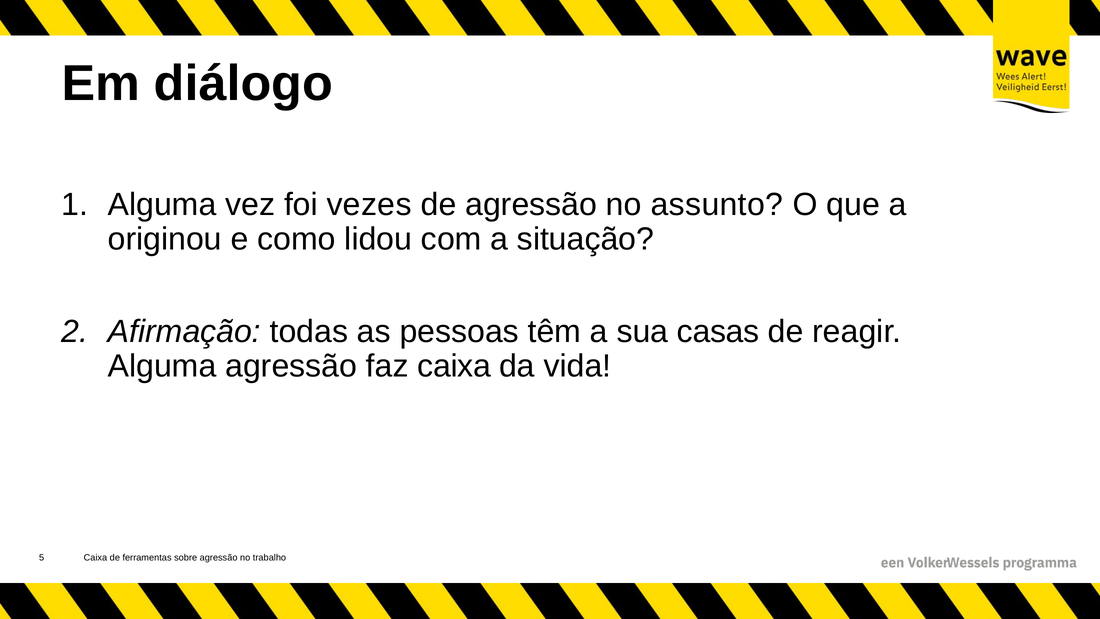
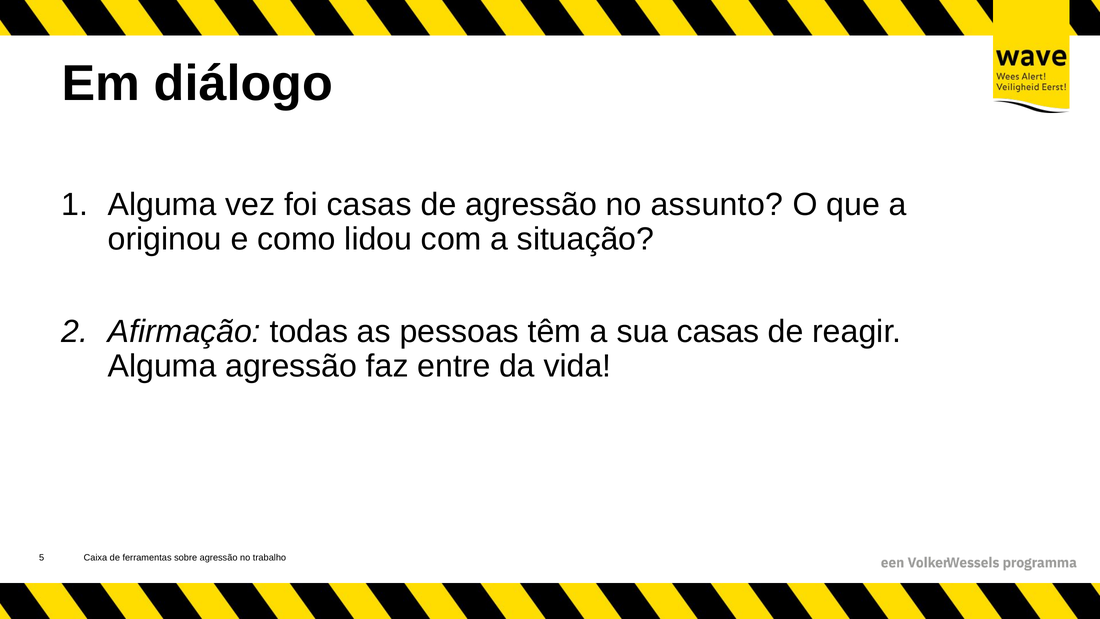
foi vezes: vezes -> casas
faz caixa: caixa -> entre
